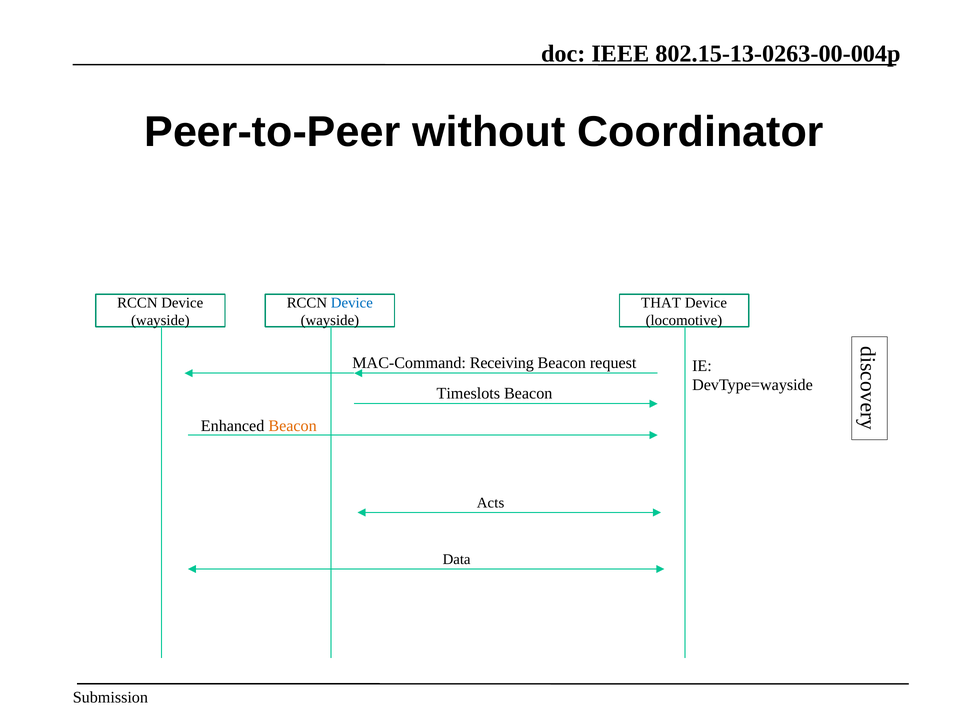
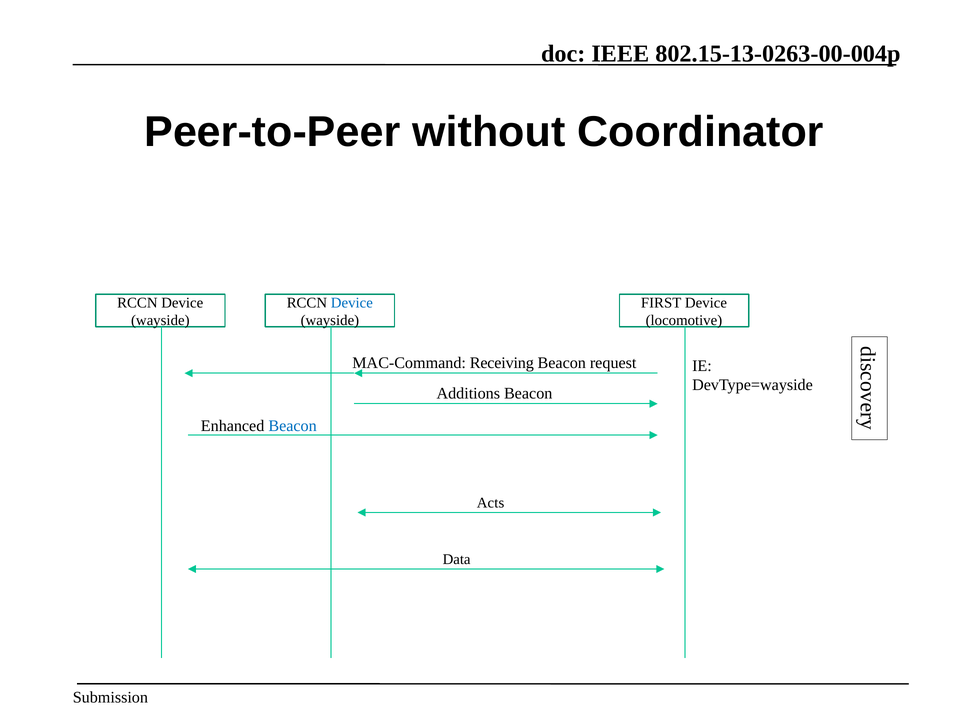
THAT: THAT -> FIRST
Timeslots: Timeslots -> Additions
Beacon at (293, 426) colour: orange -> blue
